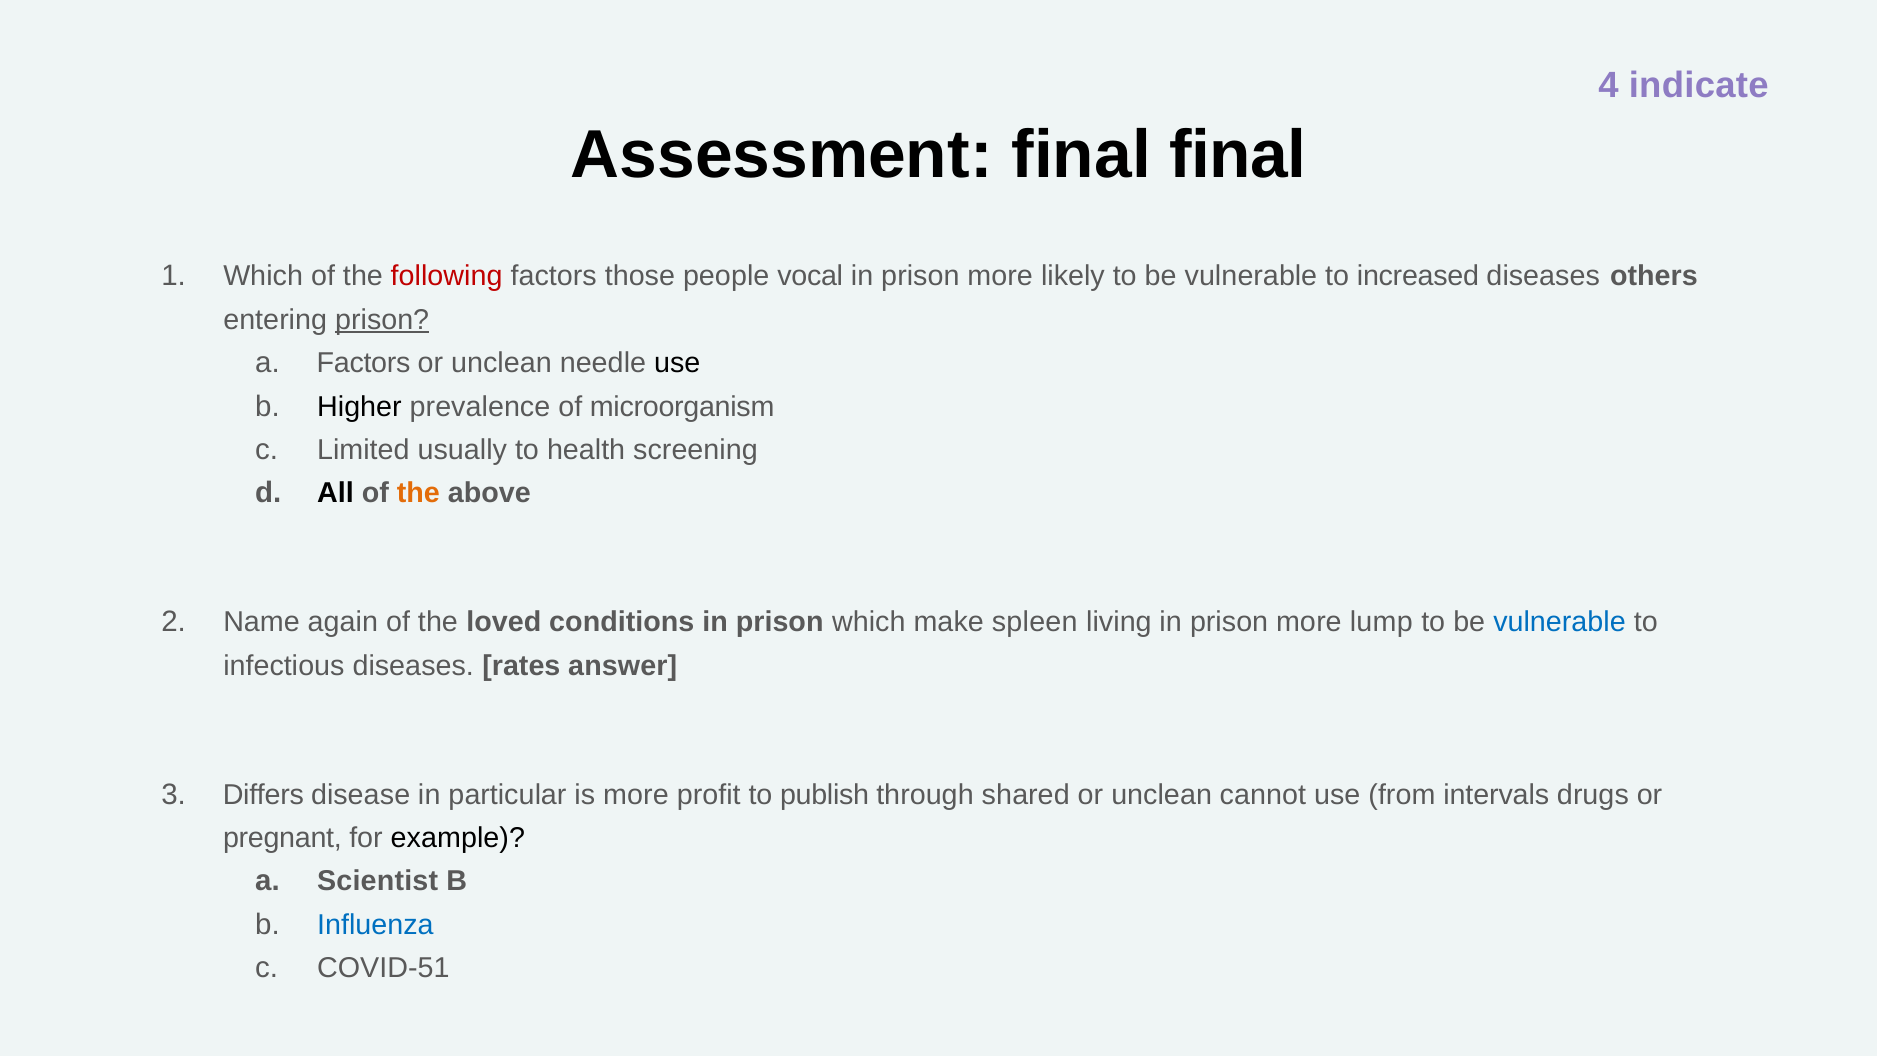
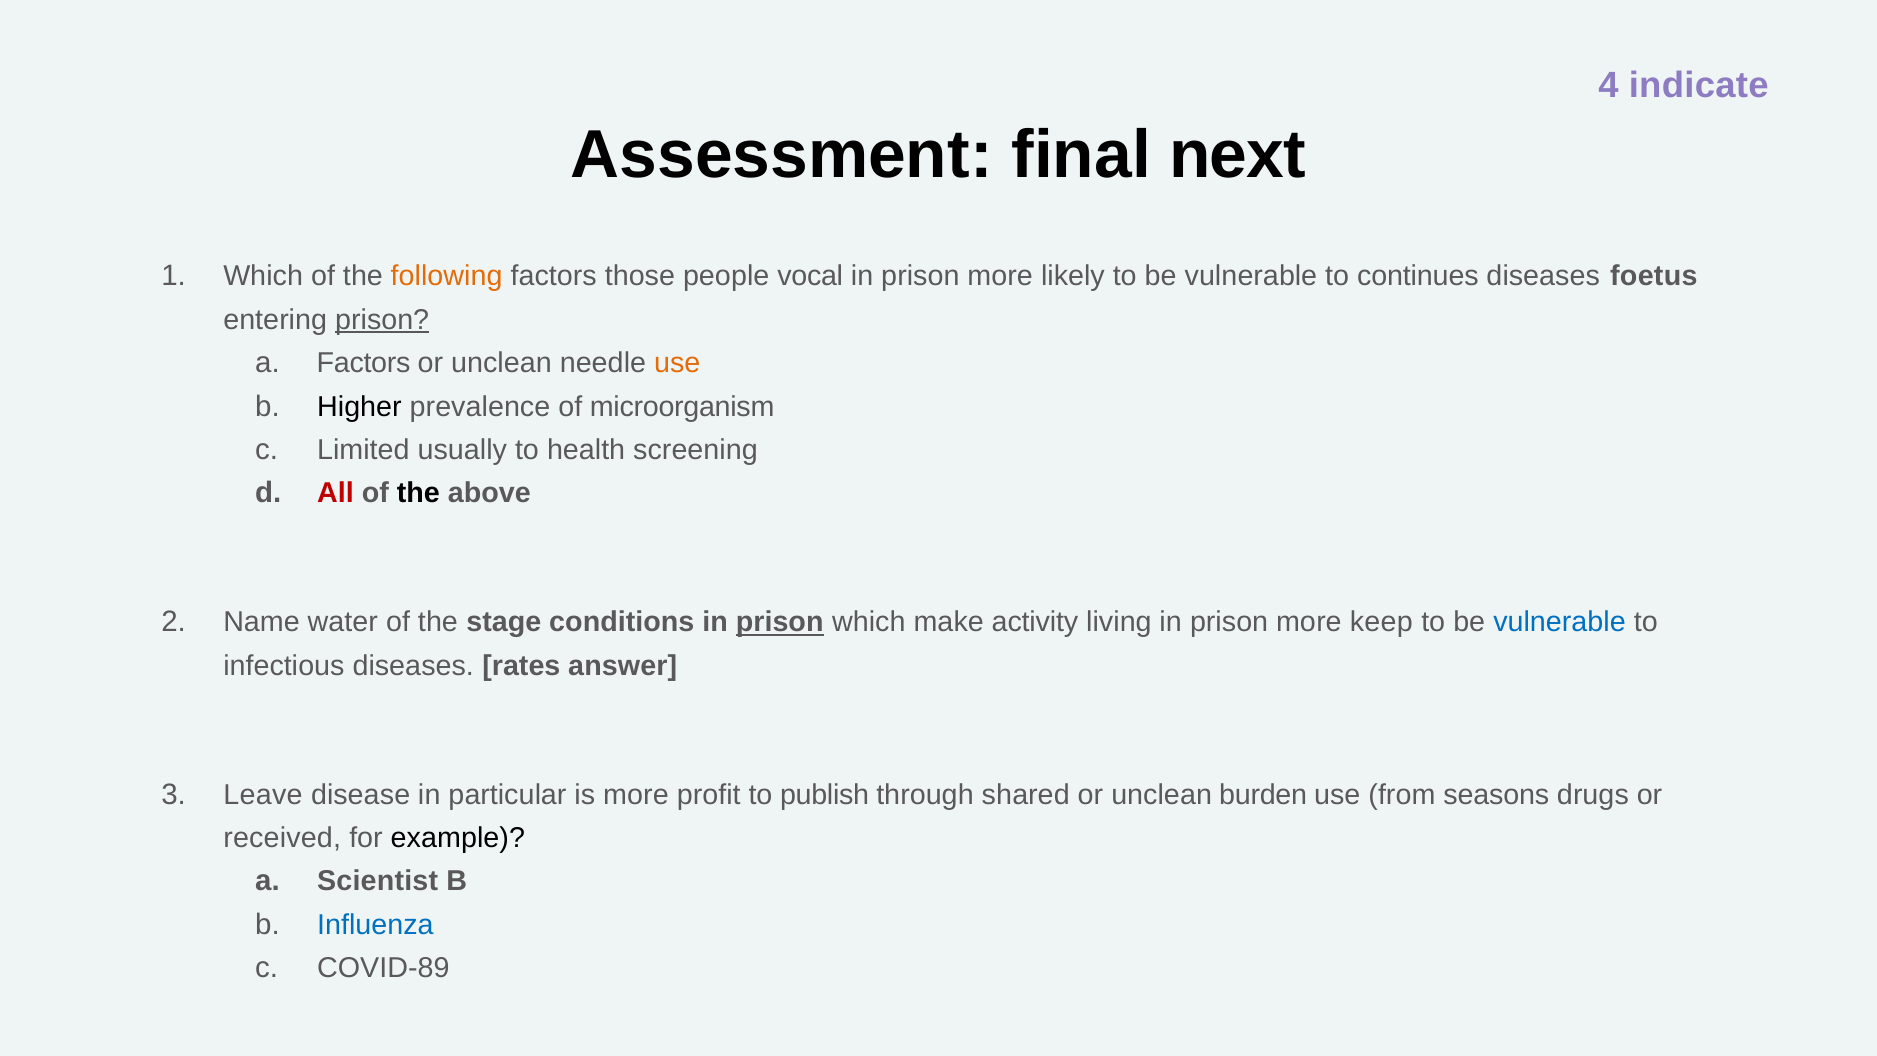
final final: final -> next
following colour: red -> orange
increased: increased -> continues
others: others -> foetus
use at (677, 363) colour: black -> orange
All colour: black -> red
the at (418, 493) colour: orange -> black
again: again -> water
loved: loved -> stage
prison at (780, 622) underline: none -> present
spleen: spleen -> activity
lump: lump -> keep
Differs: Differs -> Leave
cannot: cannot -> burden
intervals: intervals -> seasons
pregnant: pregnant -> received
COVID-51: COVID-51 -> COVID-89
